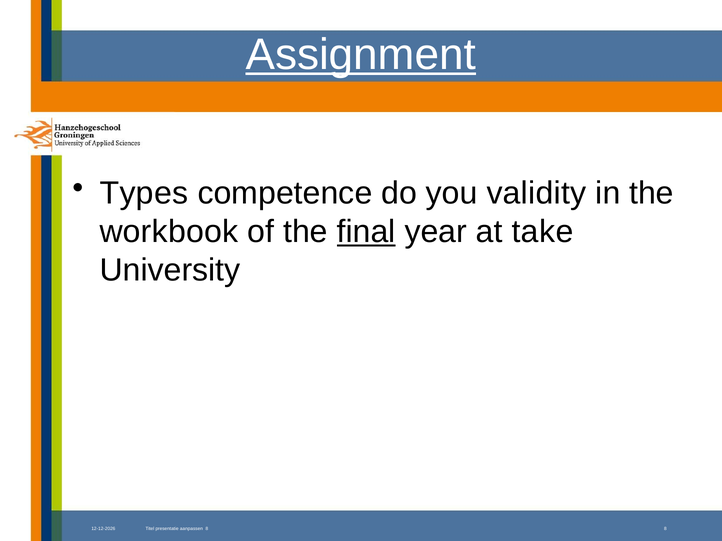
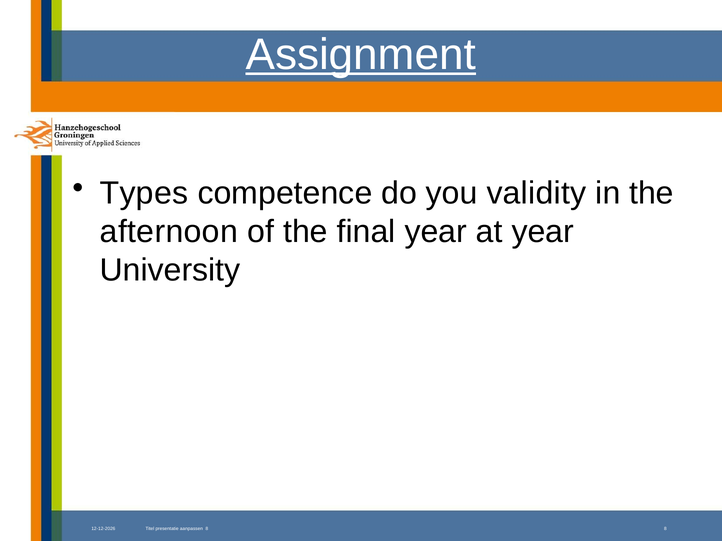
workbook: workbook -> afternoon
final underline: present -> none
at take: take -> year
